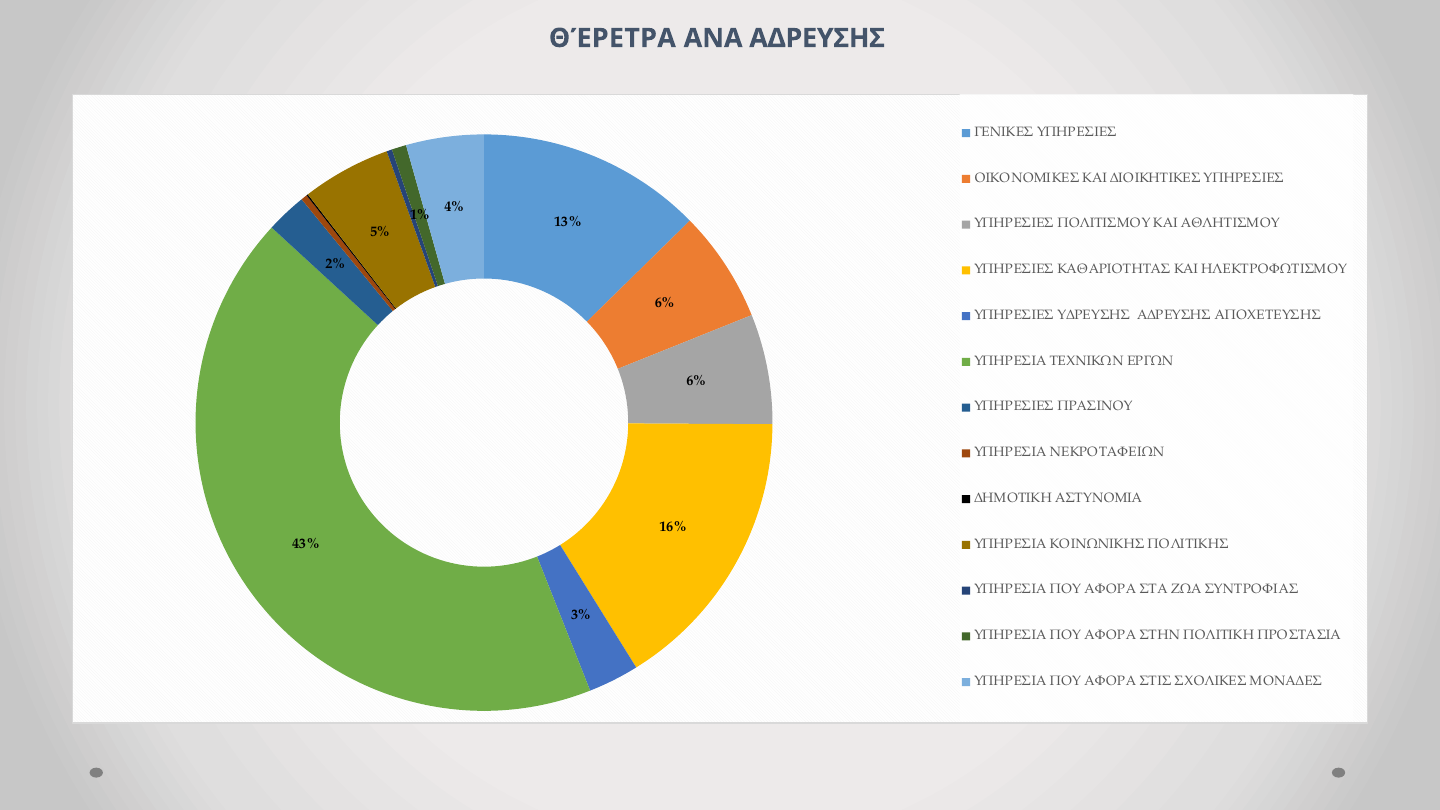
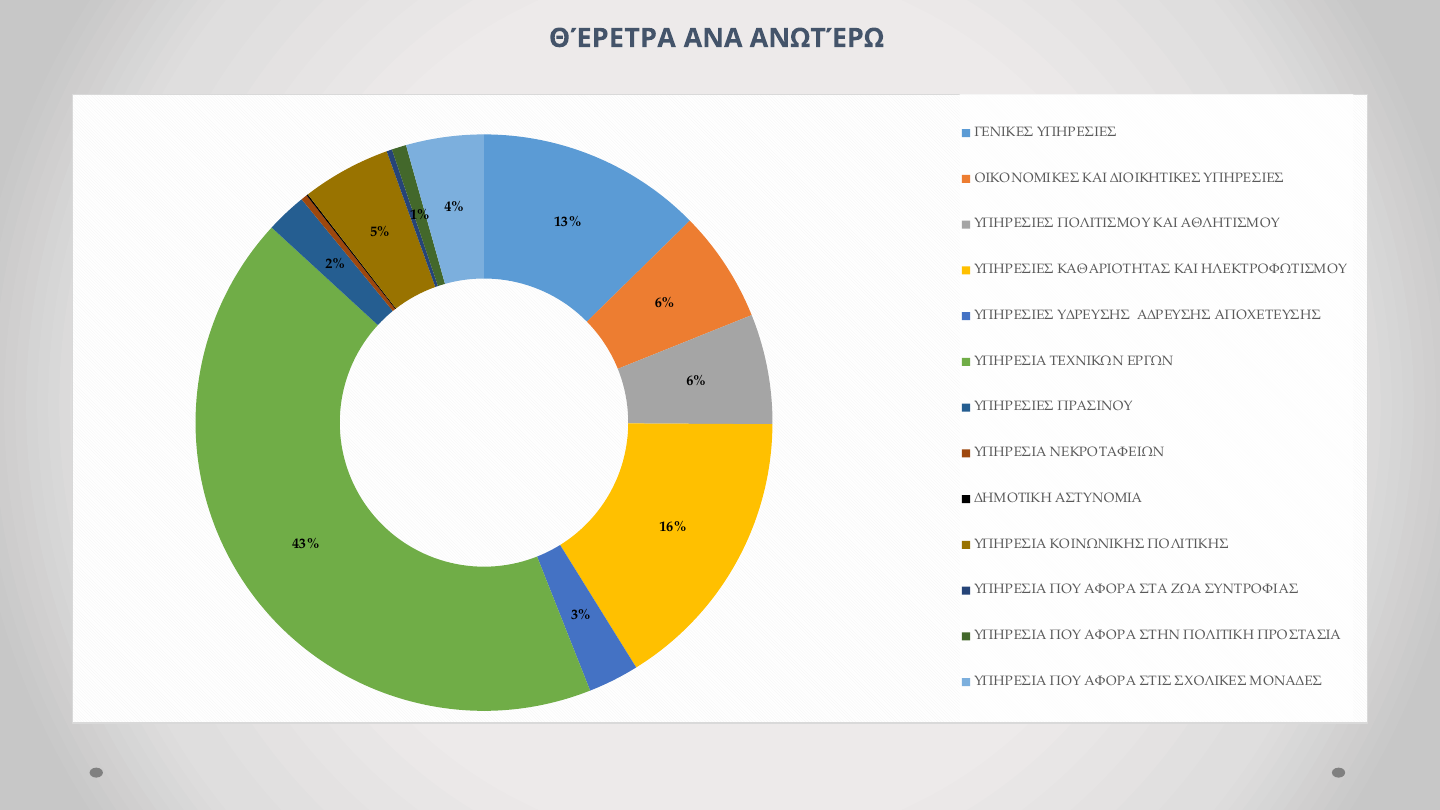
ΑΝΑ ΑΔΡΕΥΣΗΣ: ΑΔΡΕΥΣΗΣ -> ΑΝΩΤΈΡΩ
